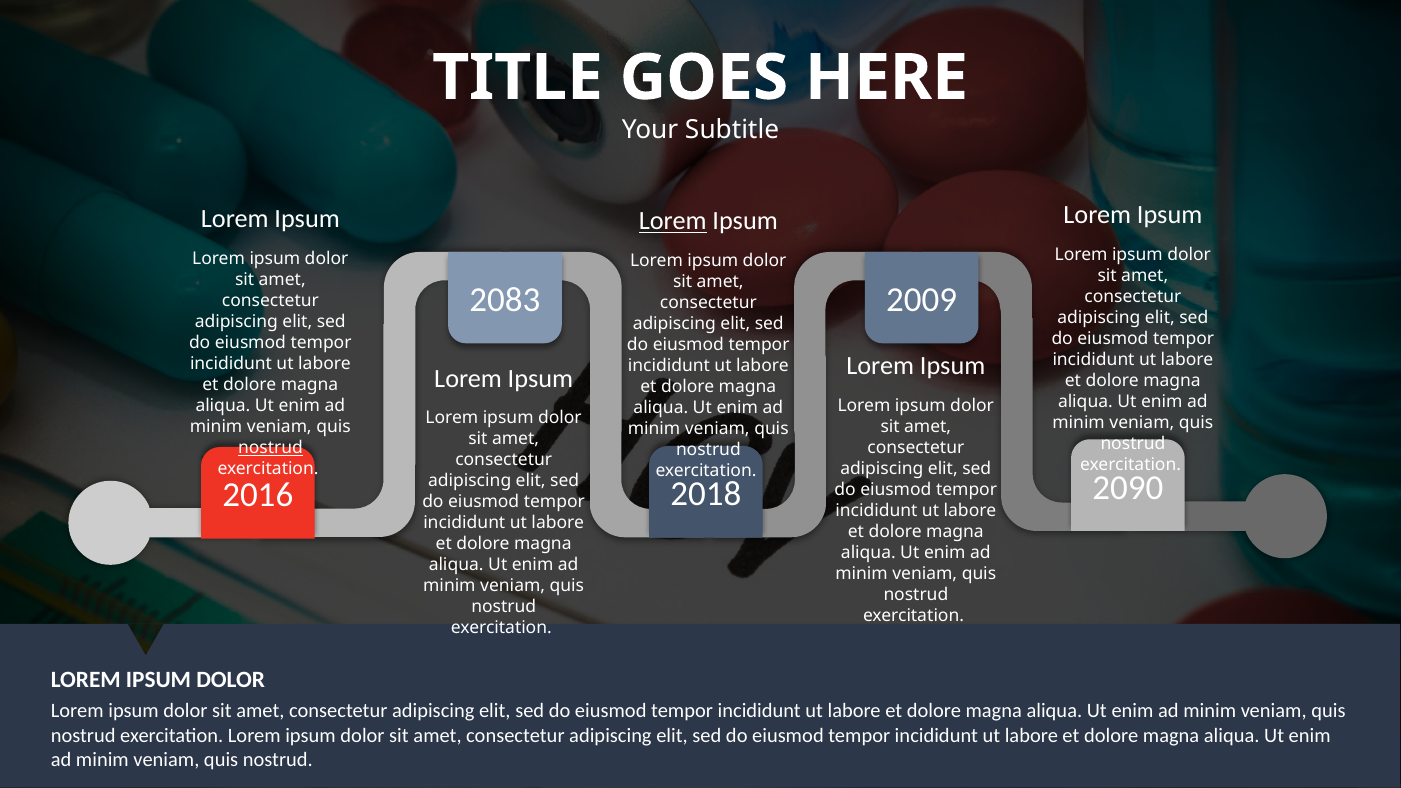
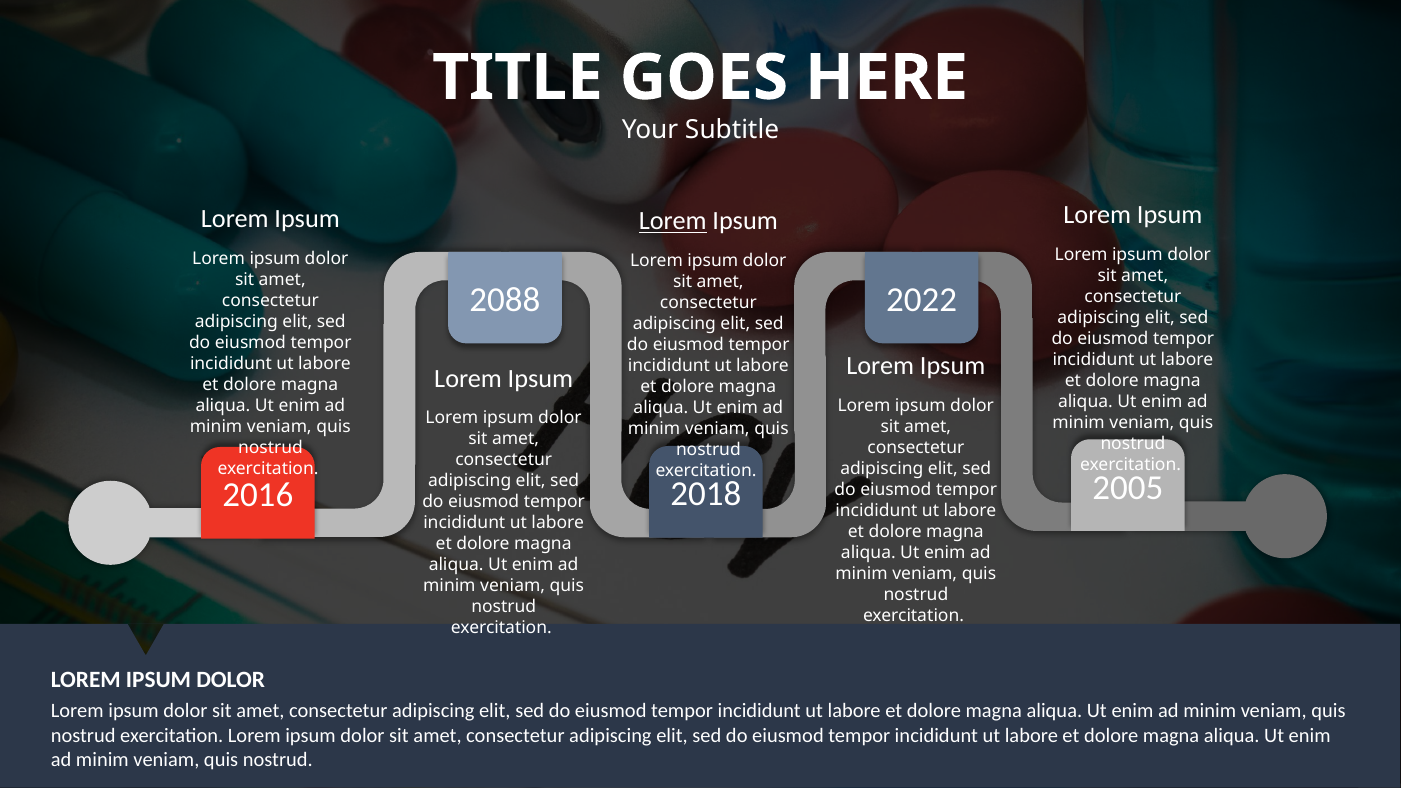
2083: 2083 -> 2088
2009: 2009 -> 2022
nostrud at (270, 448) underline: present -> none
2090: 2090 -> 2005
